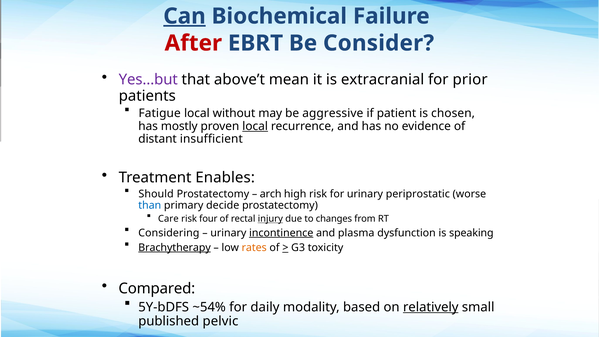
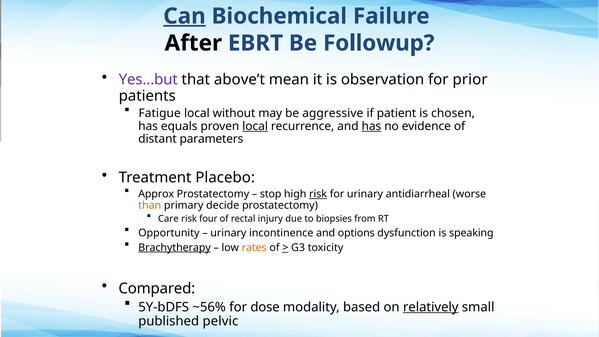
After colour: red -> black
Consider: Consider -> Followup
extracranial: extracranial -> observation
mostly: mostly -> equals
has at (371, 126) underline: none -> present
insufficient: insufficient -> parameters
Enables: Enables -> Placebo
Should: Should -> Approx
arch: arch -> stop
risk at (318, 194) underline: none -> present
periprostatic: periprostatic -> antidiarrheal
than colour: blue -> orange
injury underline: present -> none
changes: changes -> biopsies
Considering: Considering -> Opportunity
incontinence underline: present -> none
plasma: plasma -> options
~54%: ~54% -> ~56%
daily: daily -> dose
